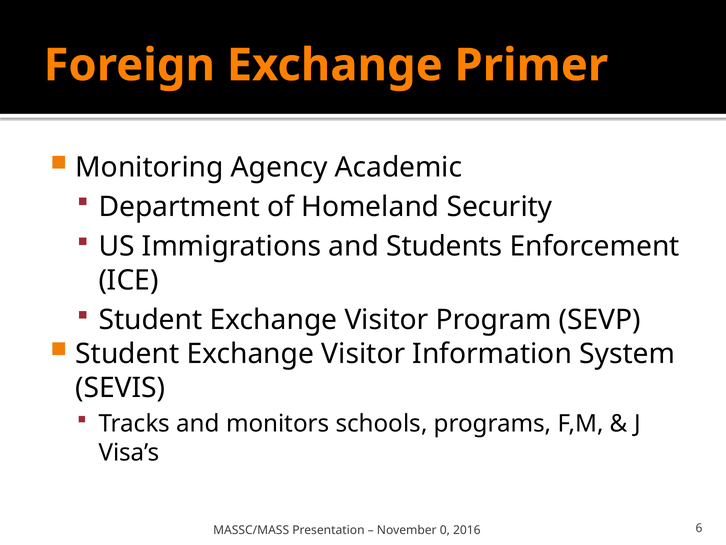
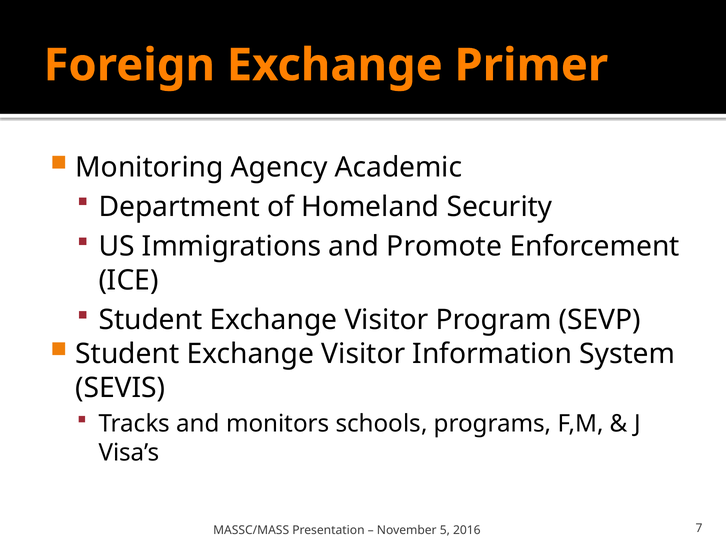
Students: Students -> Promote
0: 0 -> 5
6: 6 -> 7
